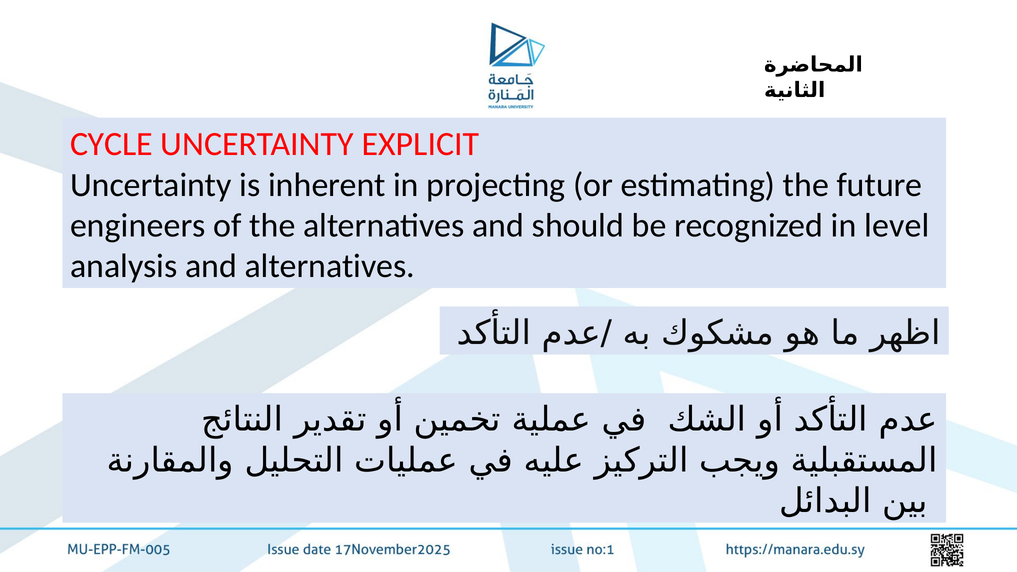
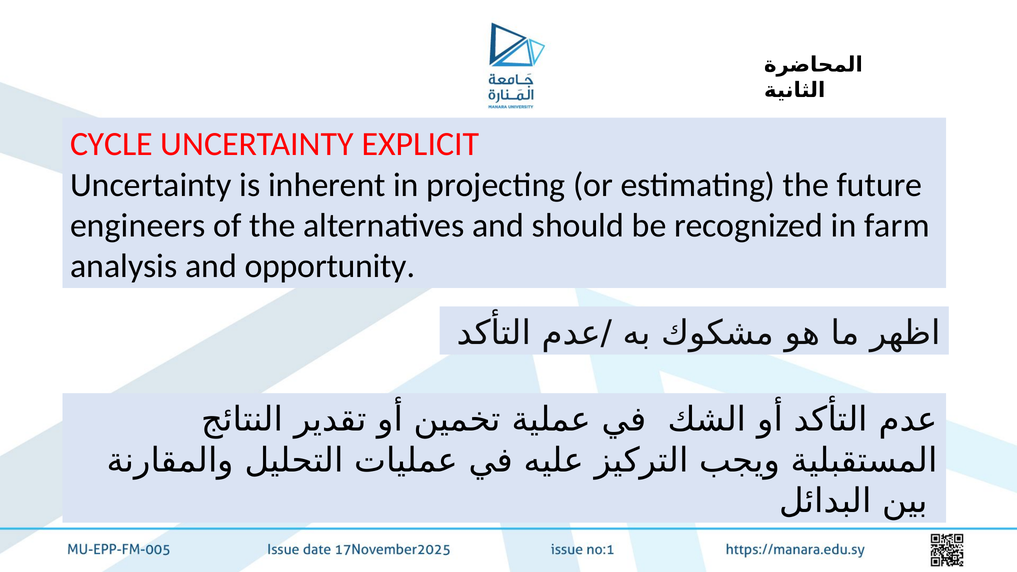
level: level -> farm
and alternatives: alternatives -> opportunity
